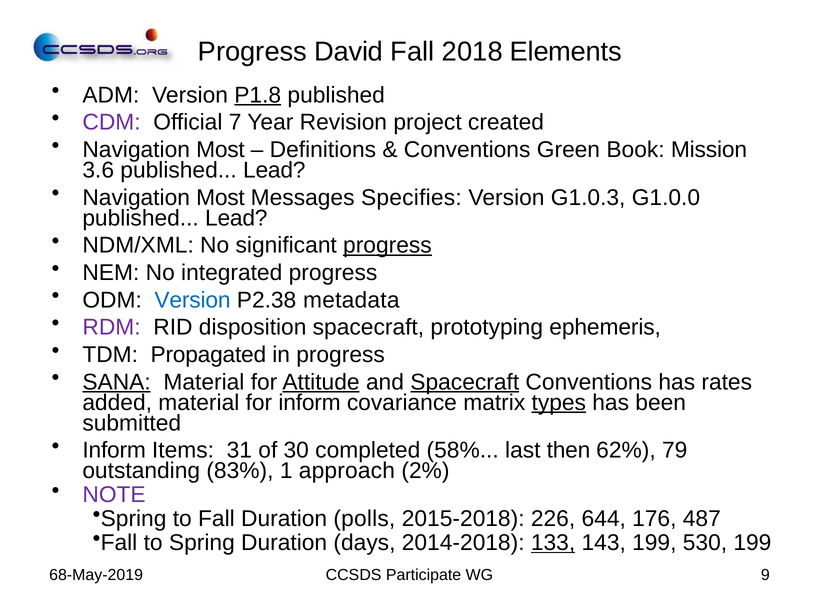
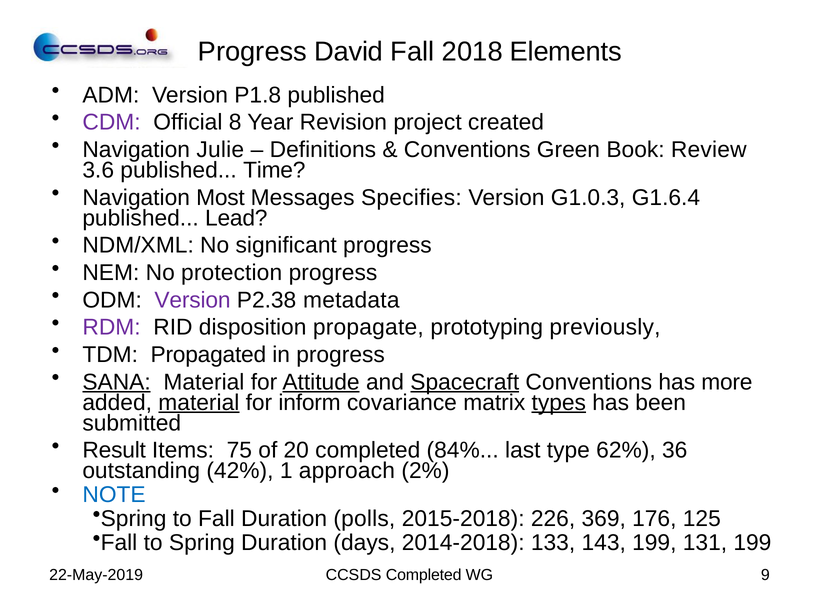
P1.8 underline: present -> none
7: 7 -> 8
Most at (220, 149): Most -> Julie
Mission: Mission -> Review
3.6 published Lead: Lead -> Time
G1.0.0: G1.0.0 -> G1.6.4
progress at (387, 245) underline: present -> none
integrated: integrated -> protection
Version at (193, 300) colour: blue -> purple
disposition spacecraft: spacecraft -> propagate
ephemeris: ephemeris -> previously
rates: rates -> more
material at (199, 402) underline: none -> present
Inform at (114, 450): Inform -> Result
31: 31 -> 75
30: 30 -> 20
58%: 58% -> 84%
then: then -> type
79: 79 -> 36
83%: 83% -> 42%
NOTE colour: purple -> blue
644: 644 -> 369
487: 487 -> 125
133 underline: present -> none
530: 530 -> 131
68-May-2019: 68-May-2019 -> 22-May-2019
CCSDS Participate: Participate -> Completed
